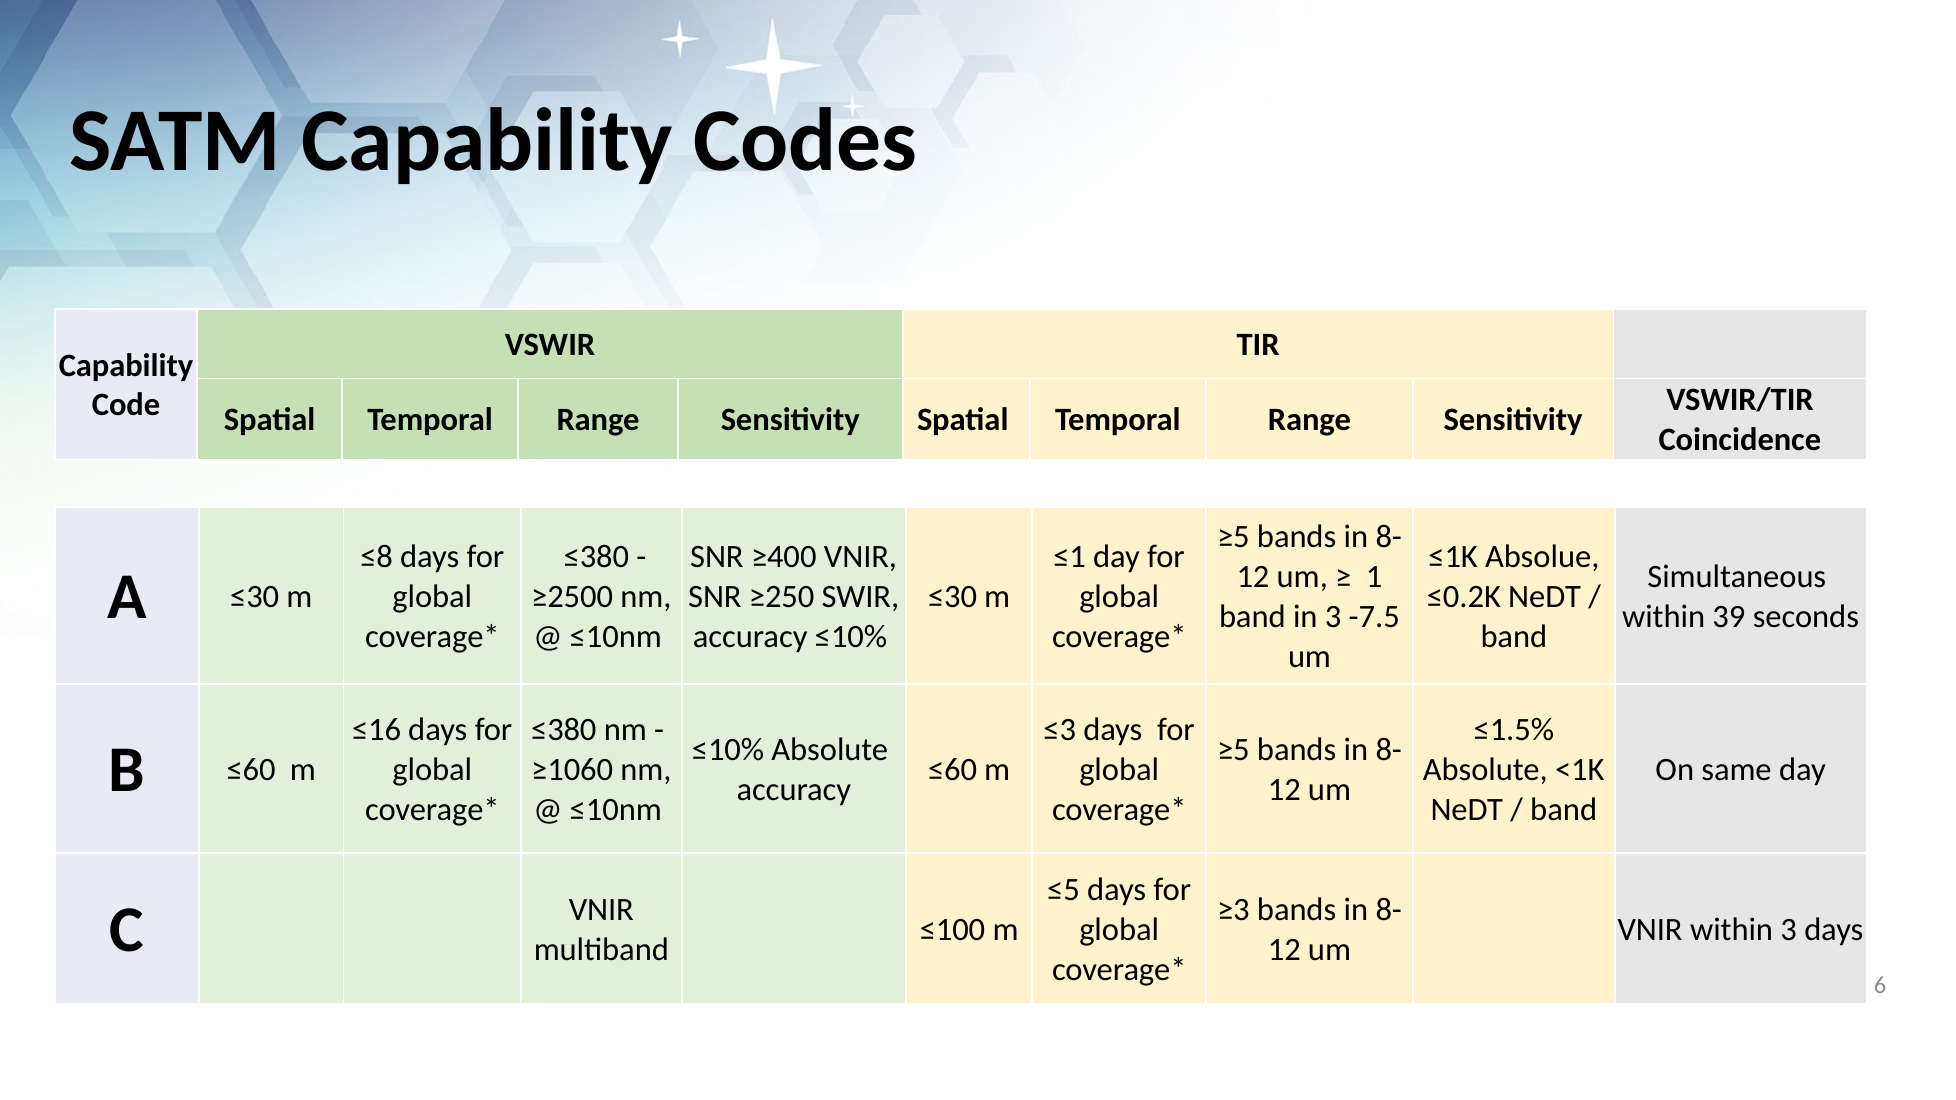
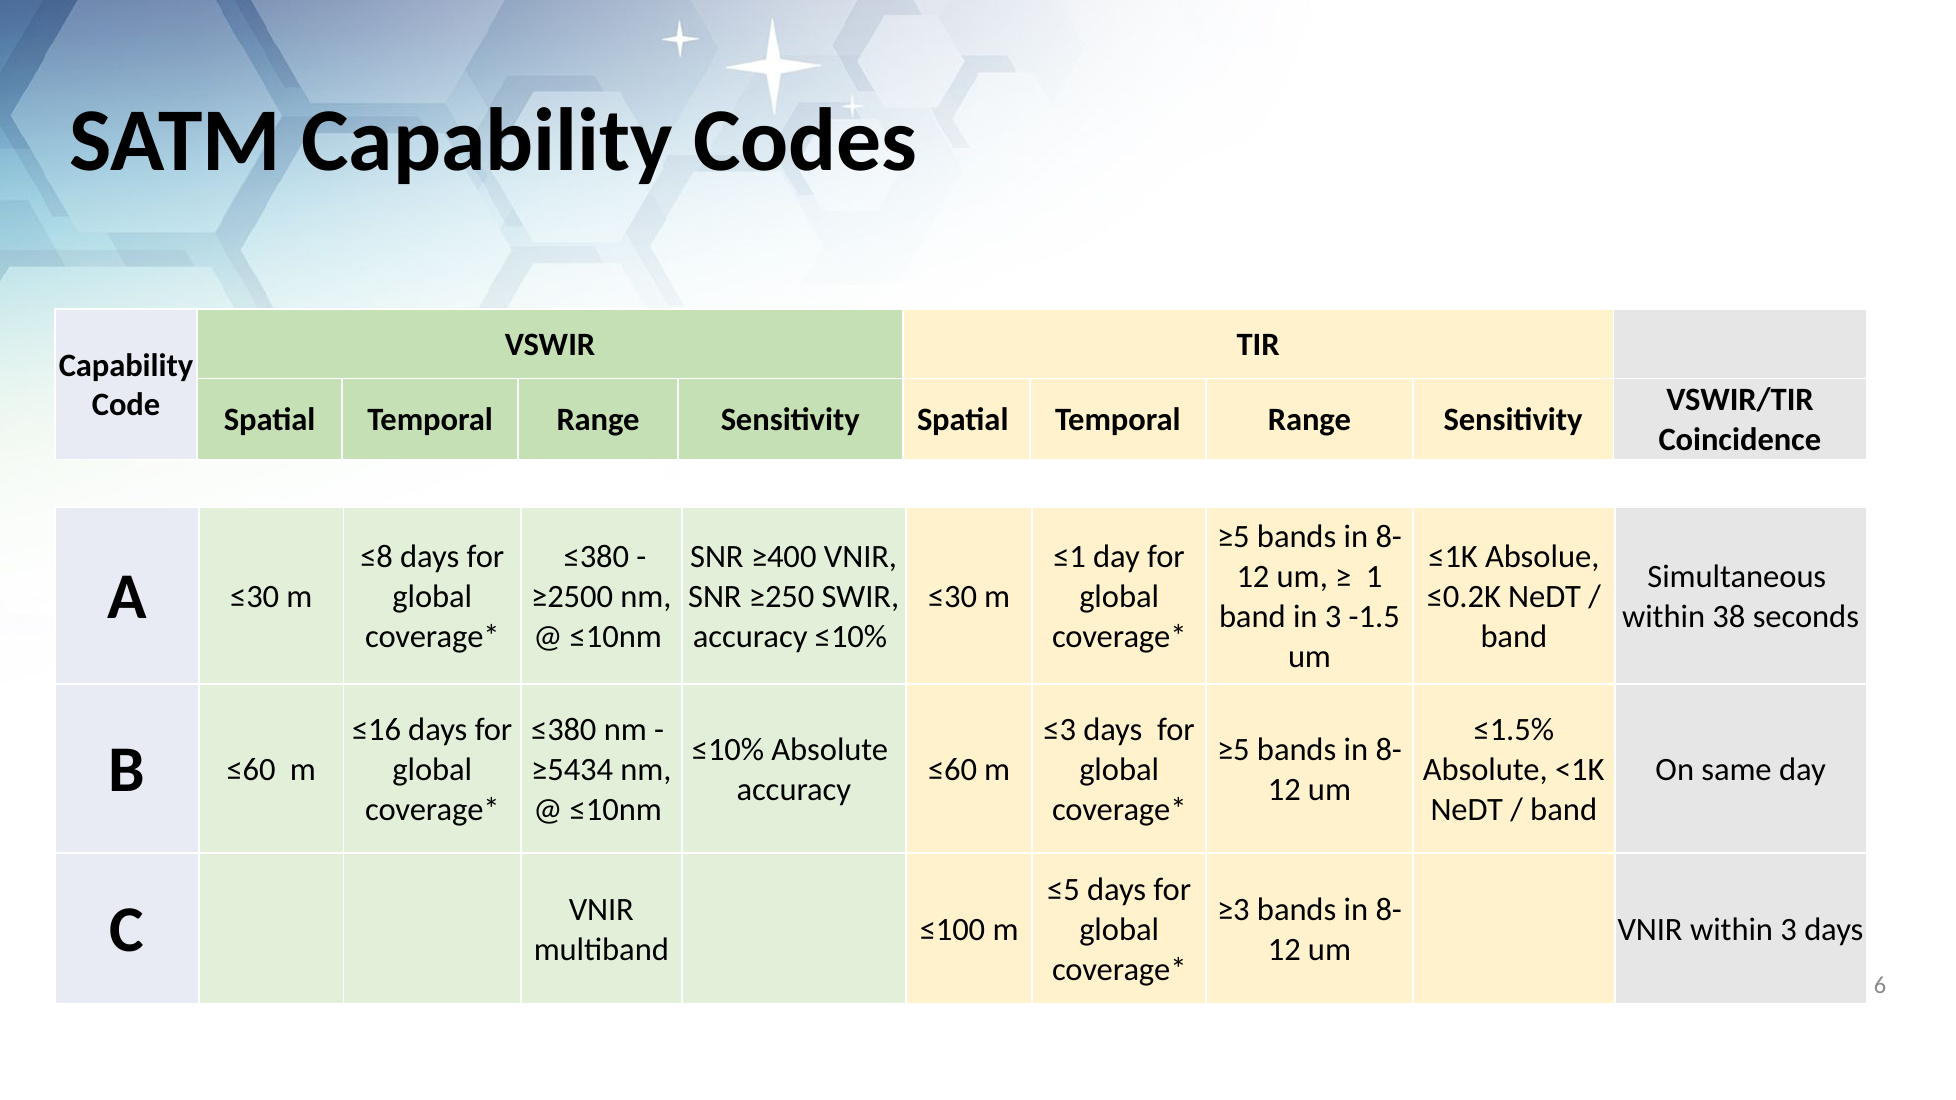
-7.5: -7.5 -> -1.5
39: 39 -> 38
≥1060: ≥1060 -> ≥5434
